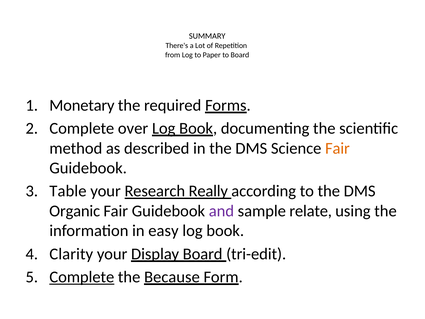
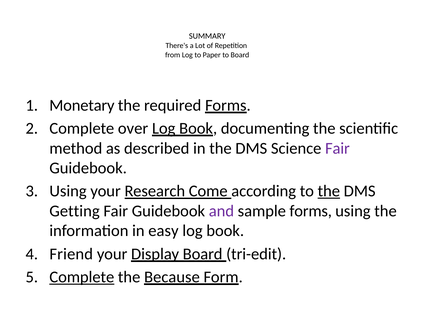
Fair at (337, 148) colour: orange -> purple
Table at (68, 191): Table -> Using
Really: Really -> Come
the at (329, 191) underline: none -> present
Organic: Organic -> Getting
sample relate: relate -> forms
Clarity: Clarity -> Friend
